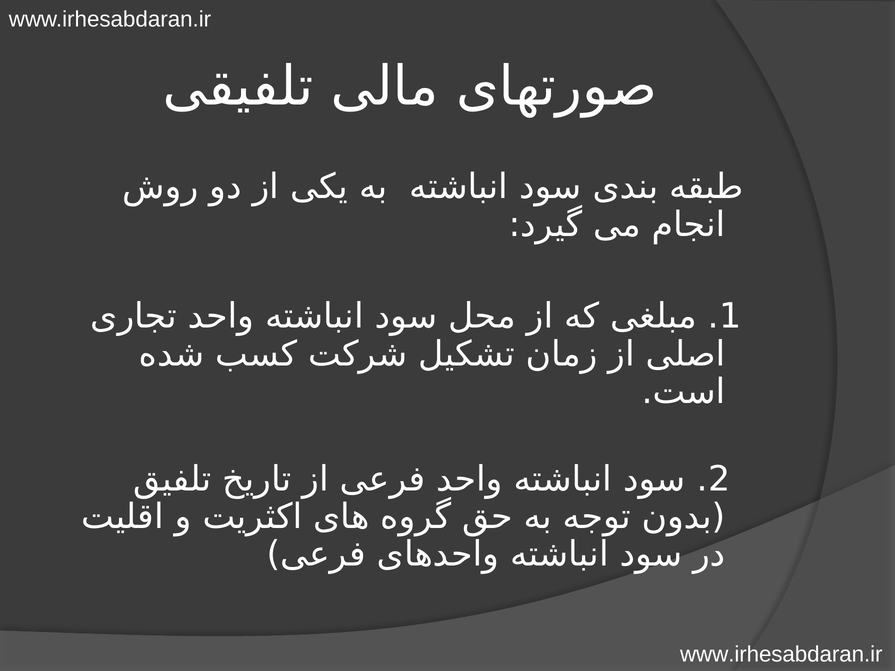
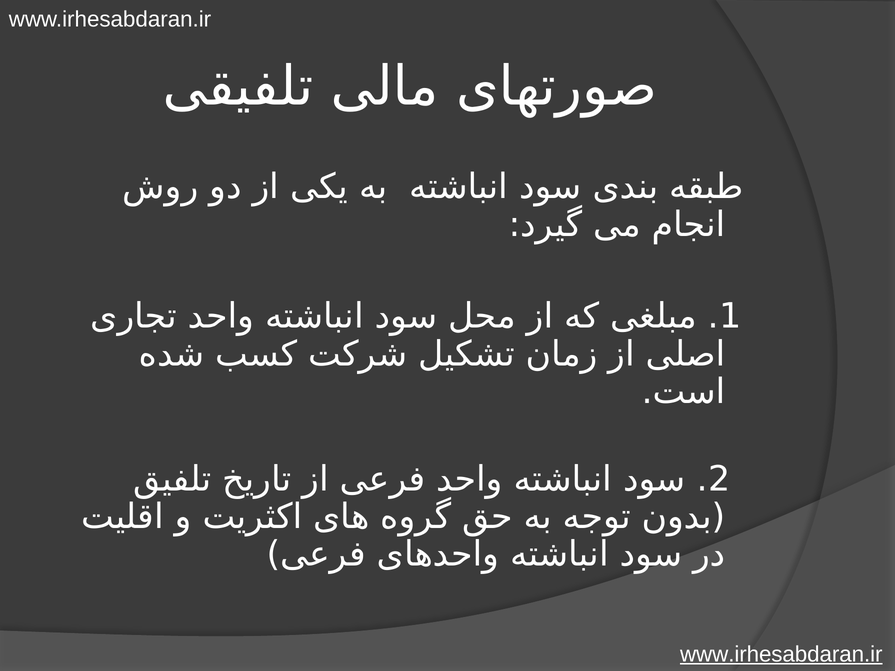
www.irhesabdaran.ir at (781, 654) underline: none -> present
